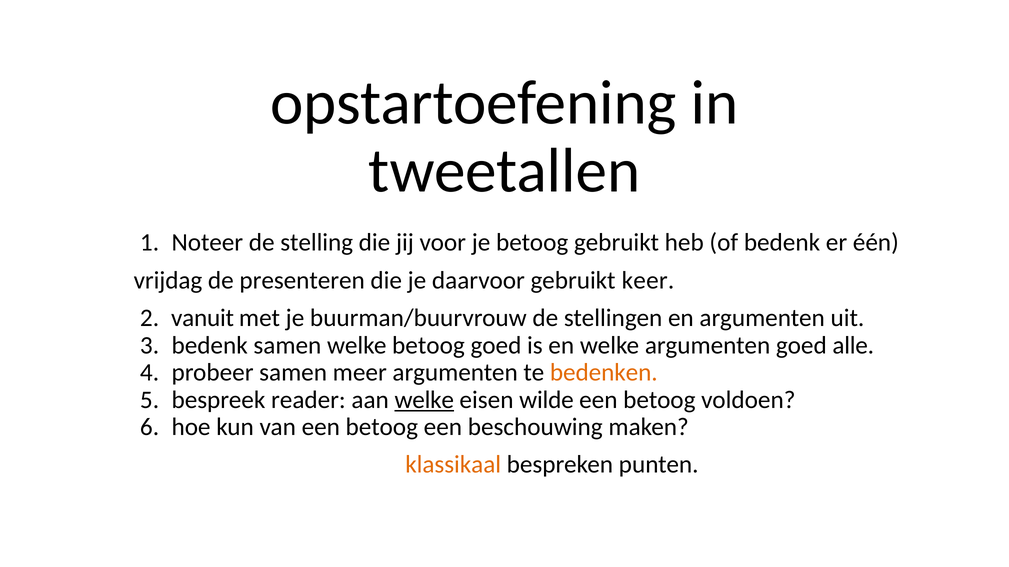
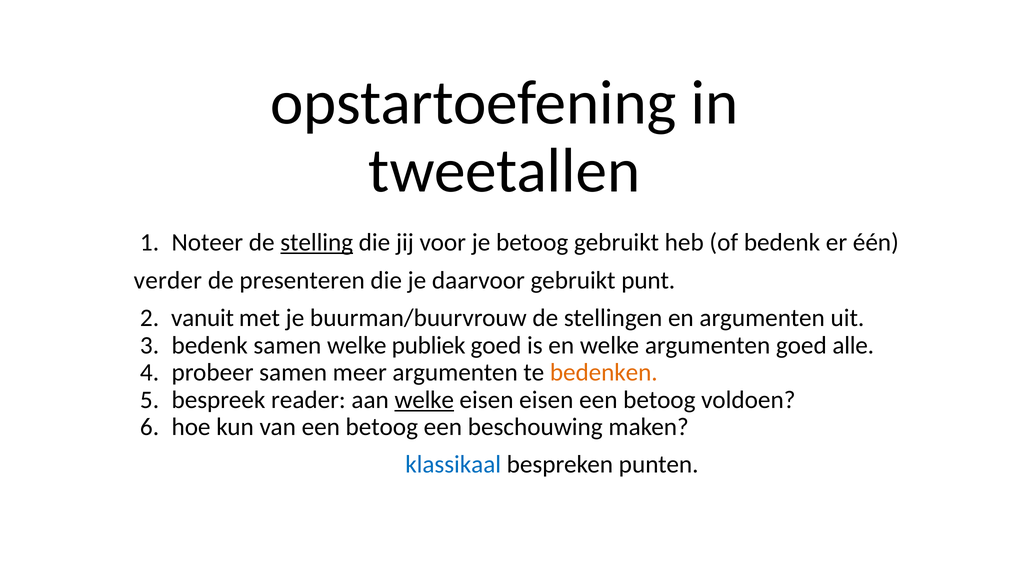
stelling underline: none -> present
vrijdag: vrijdag -> verder
keer: keer -> punt
welke betoog: betoog -> publiek
eisen wilde: wilde -> eisen
klassikaal colour: orange -> blue
